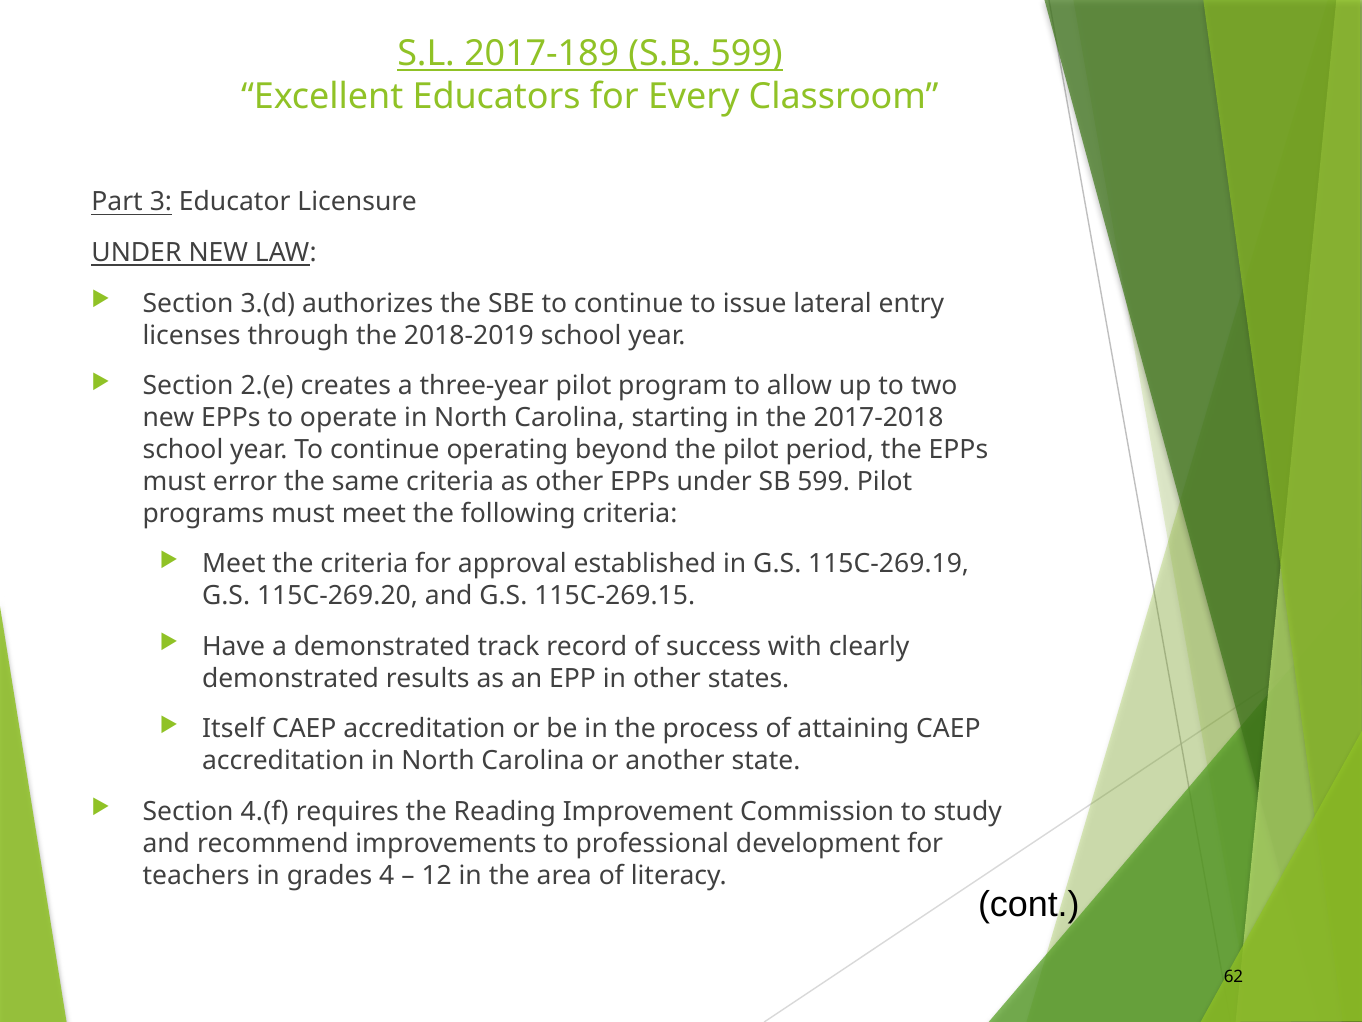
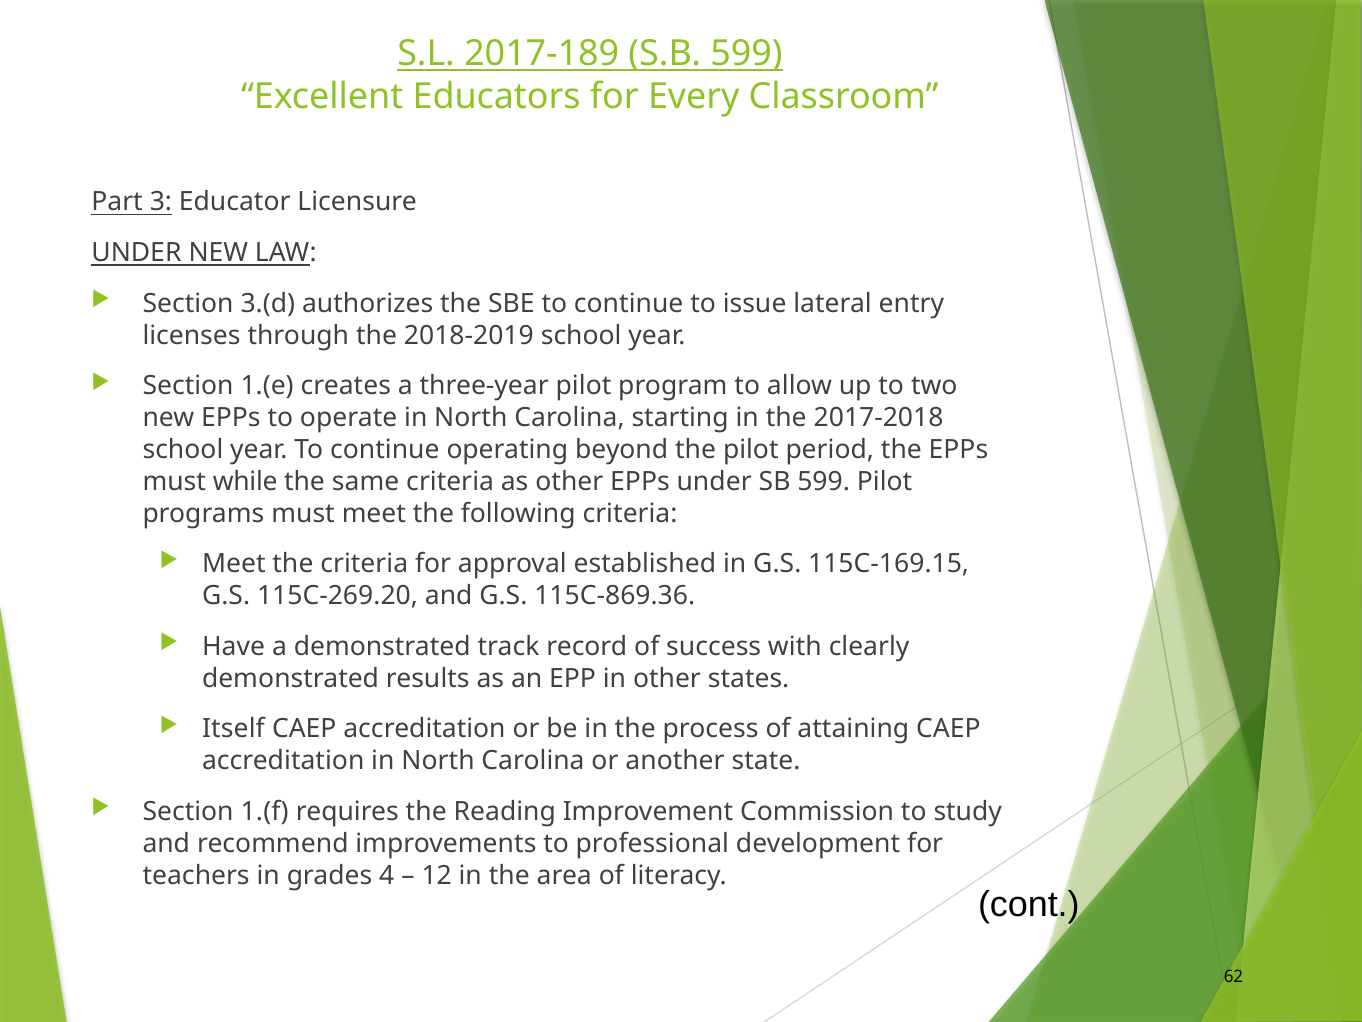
2.(e: 2.(e -> 1.(e
error: error -> while
115C-269.19: 115C-269.19 -> 115C-169.15
115C-269.15: 115C-269.15 -> 115C-869.36
4.(f: 4.(f -> 1.(f
